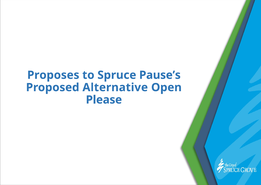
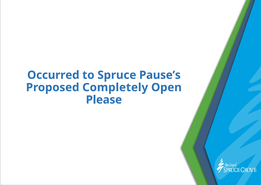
Proposes: Proposes -> Occurred
Alternative: Alternative -> Completely
